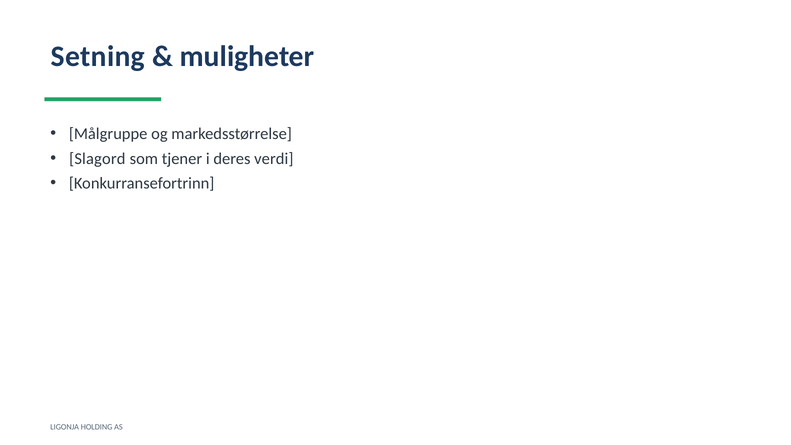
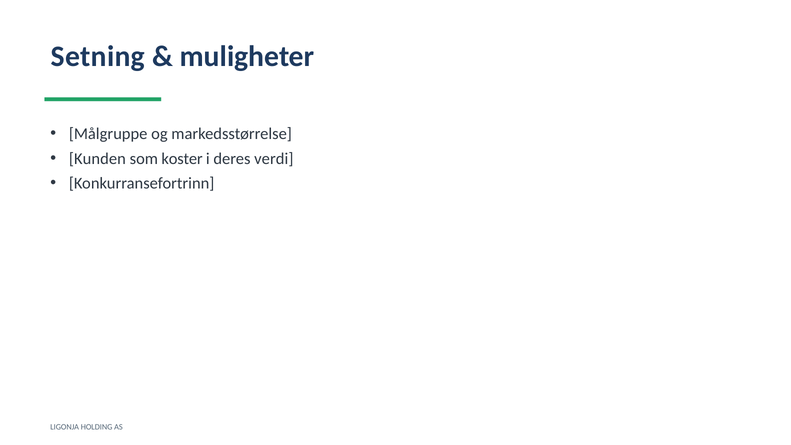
Slagord: Slagord -> Kunden
tjener: tjener -> koster
